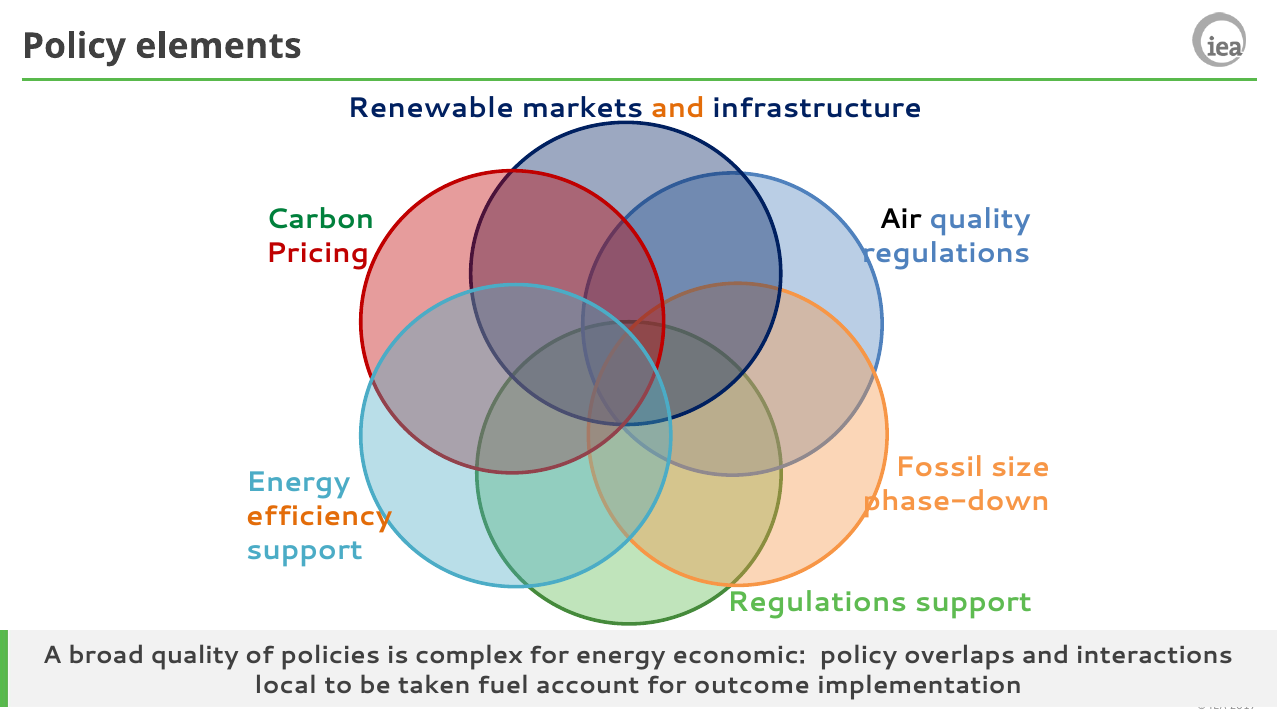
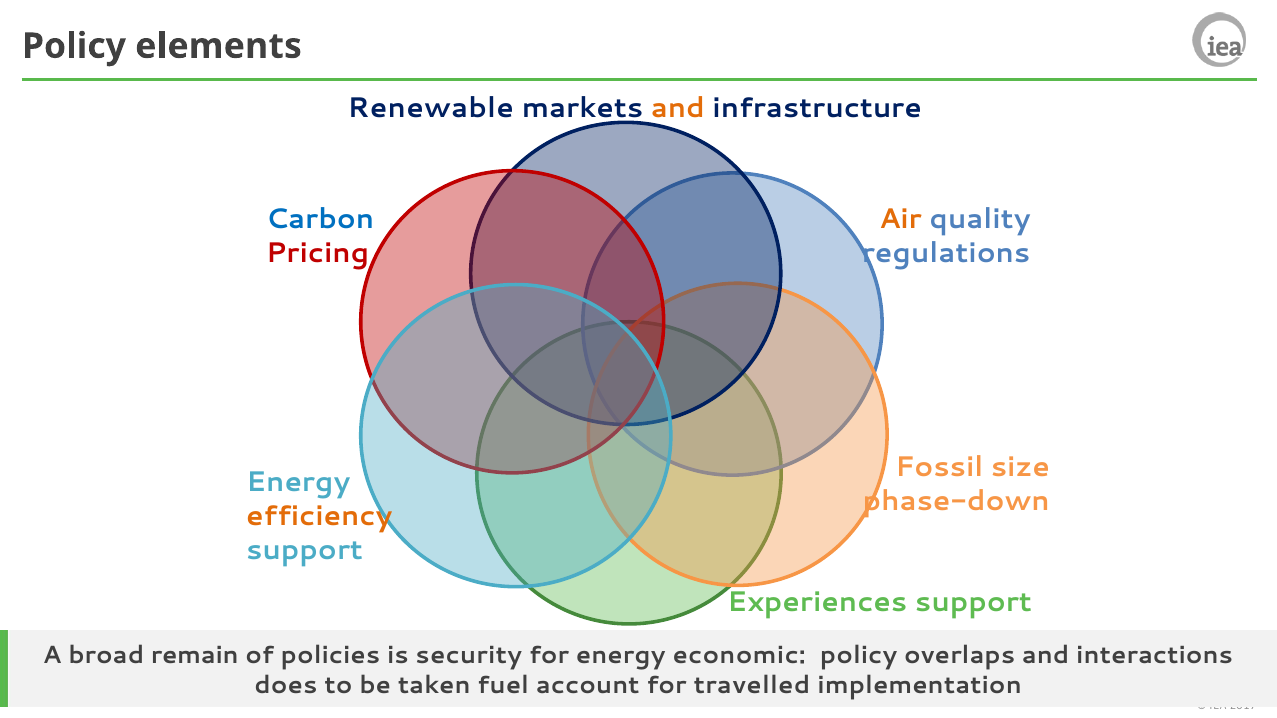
Carbon colour: green -> blue
Air colour: black -> orange
Regulations at (817, 602): Regulations -> Experiences
broad quality: quality -> remain
complex: complex -> security
local: local -> does
outcome: outcome -> travelled
